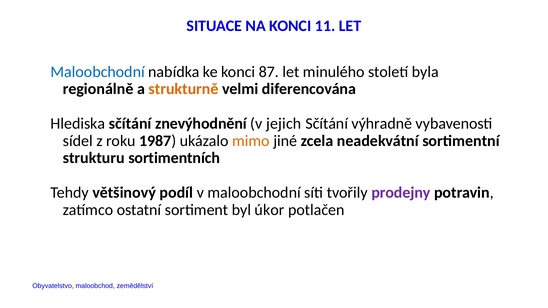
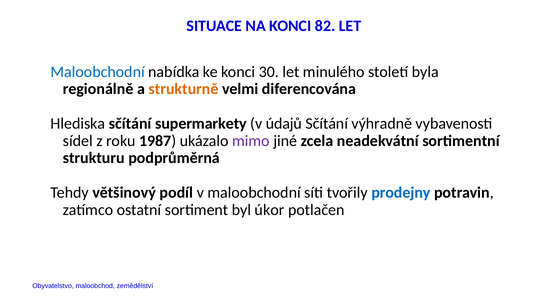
11: 11 -> 82
87: 87 -> 30
znevýhodnění: znevýhodnění -> supermarkety
jejich: jejich -> údajů
mimo colour: orange -> purple
sortimentních: sortimentních -> podprůměrná
prodejny colour: purple -> blue
